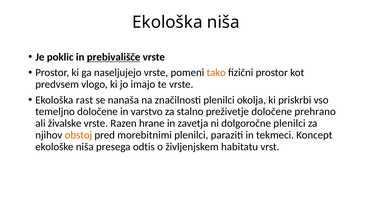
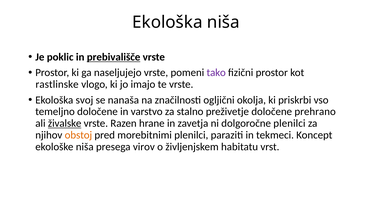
tako colour: orange -> purple
predvsem: predvsem -> rastlinske
rast: rast -> svoj
značilnosti plenilci: plenilci -> ogljični
živalske underline: none -> present
odtis: odtis -> virov
